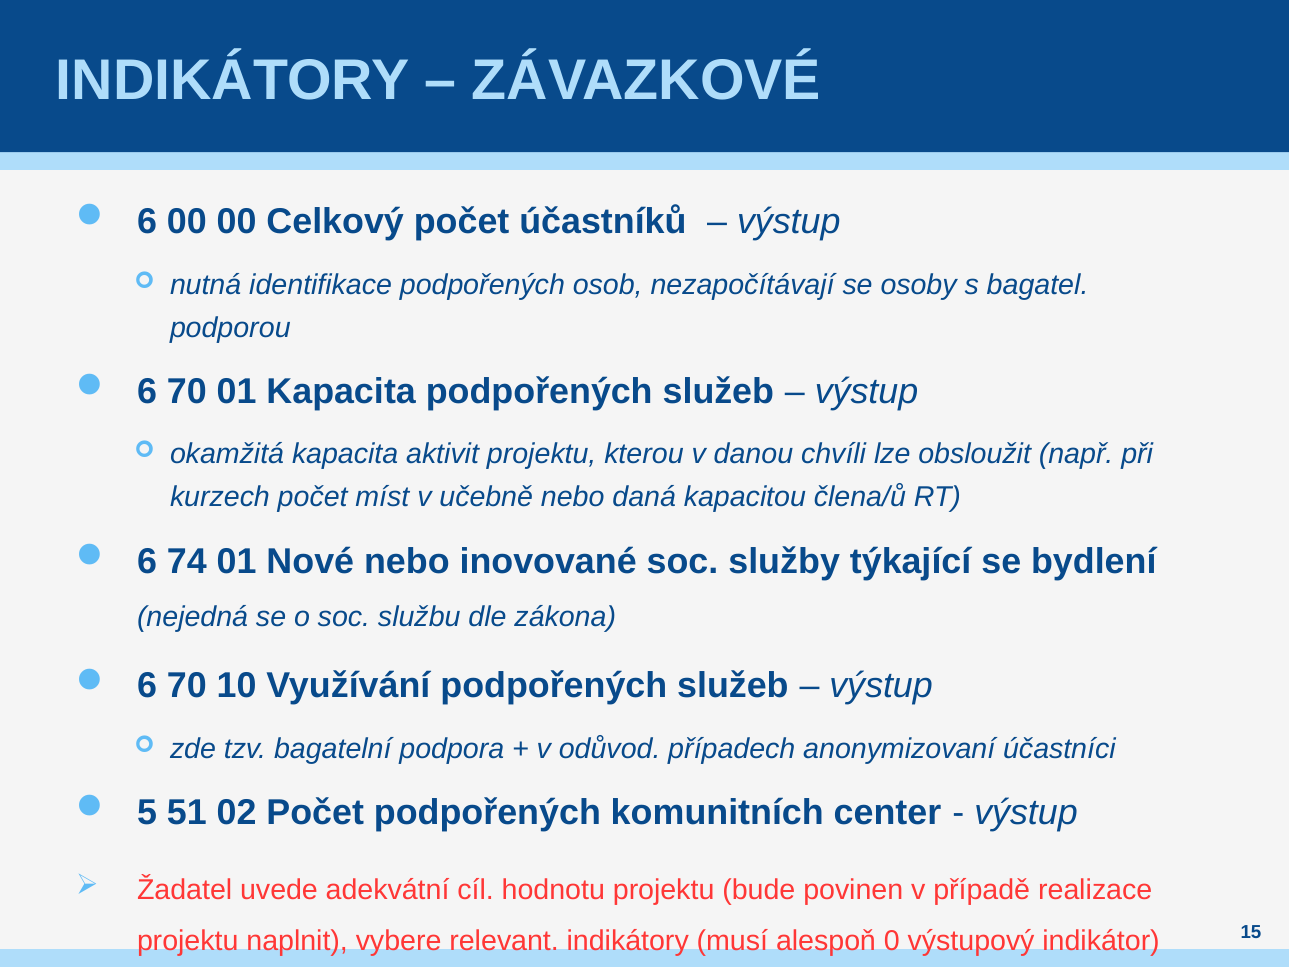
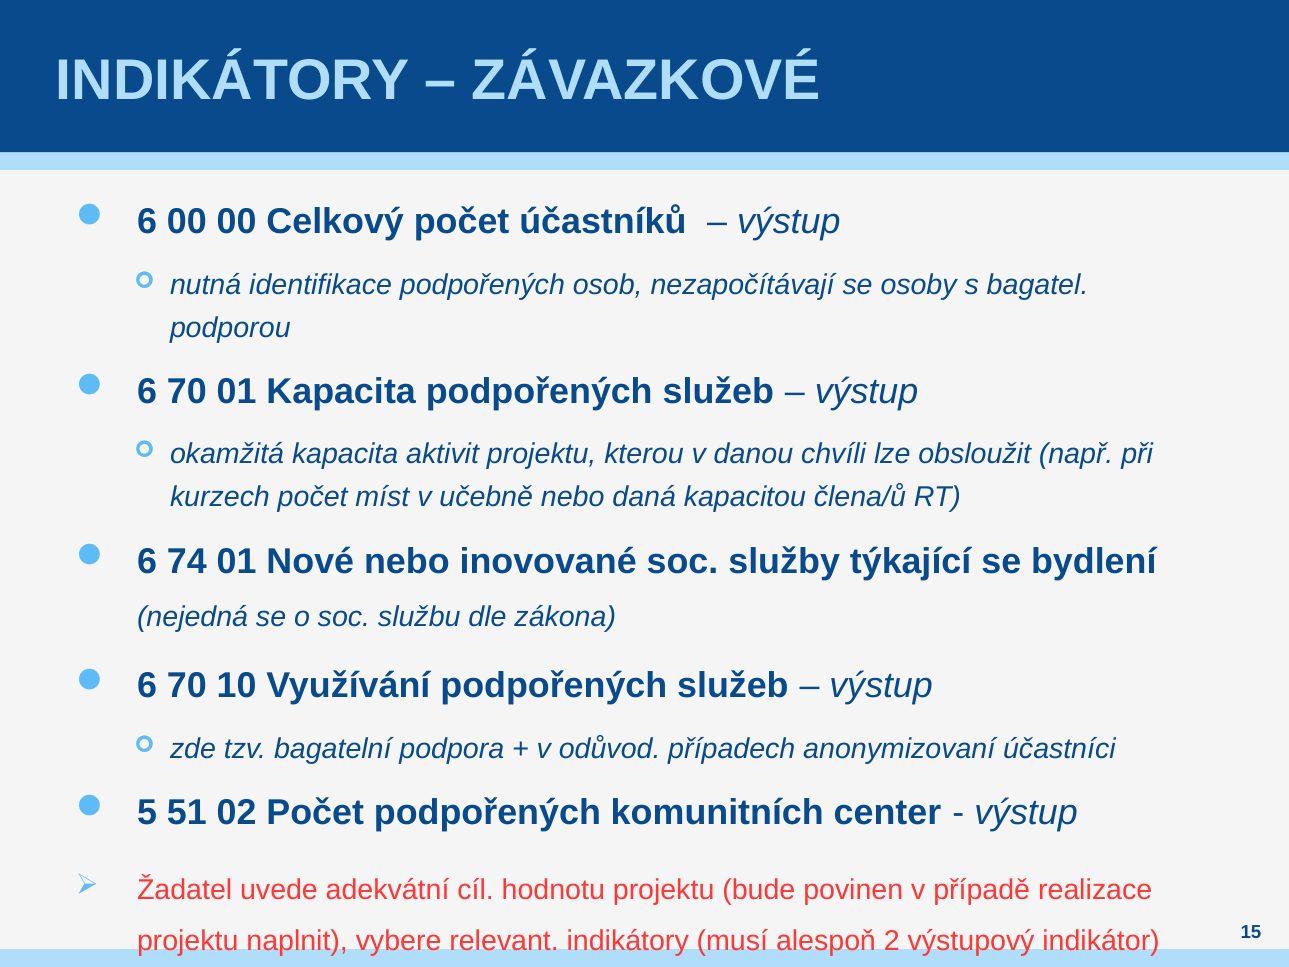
0: 0 -> 2
